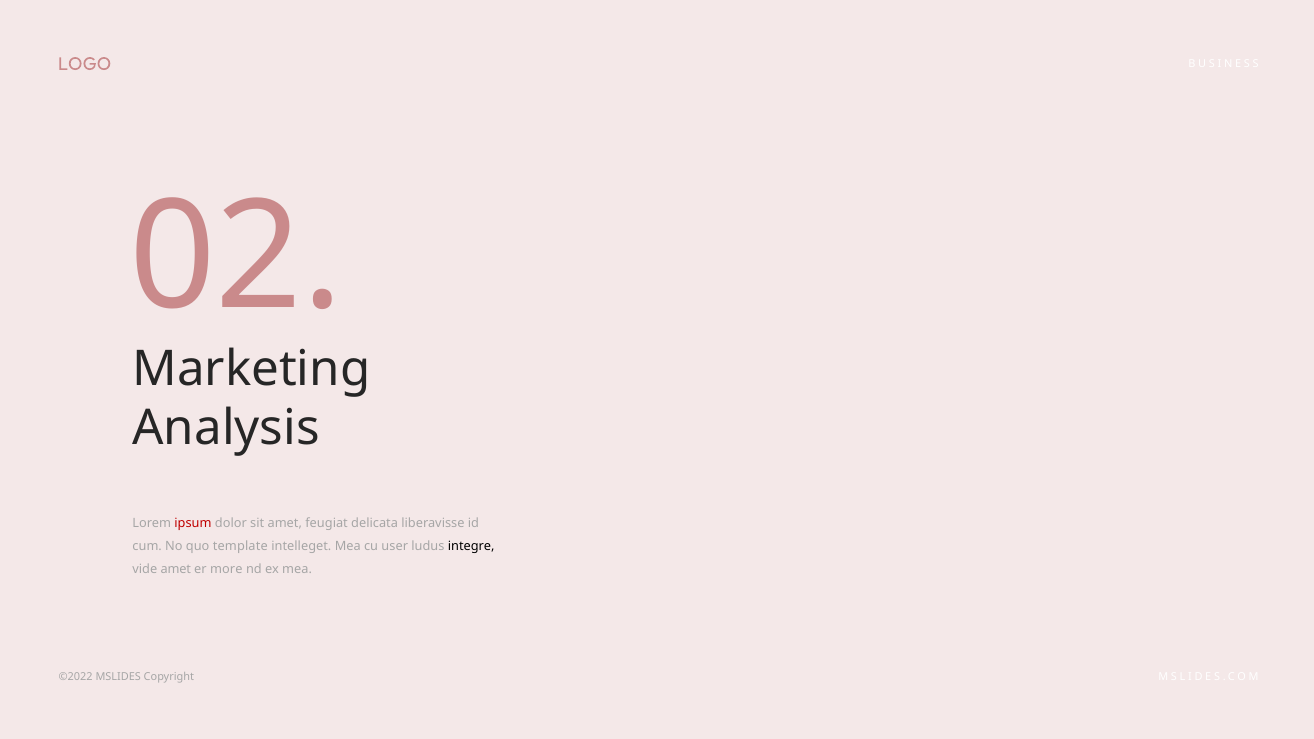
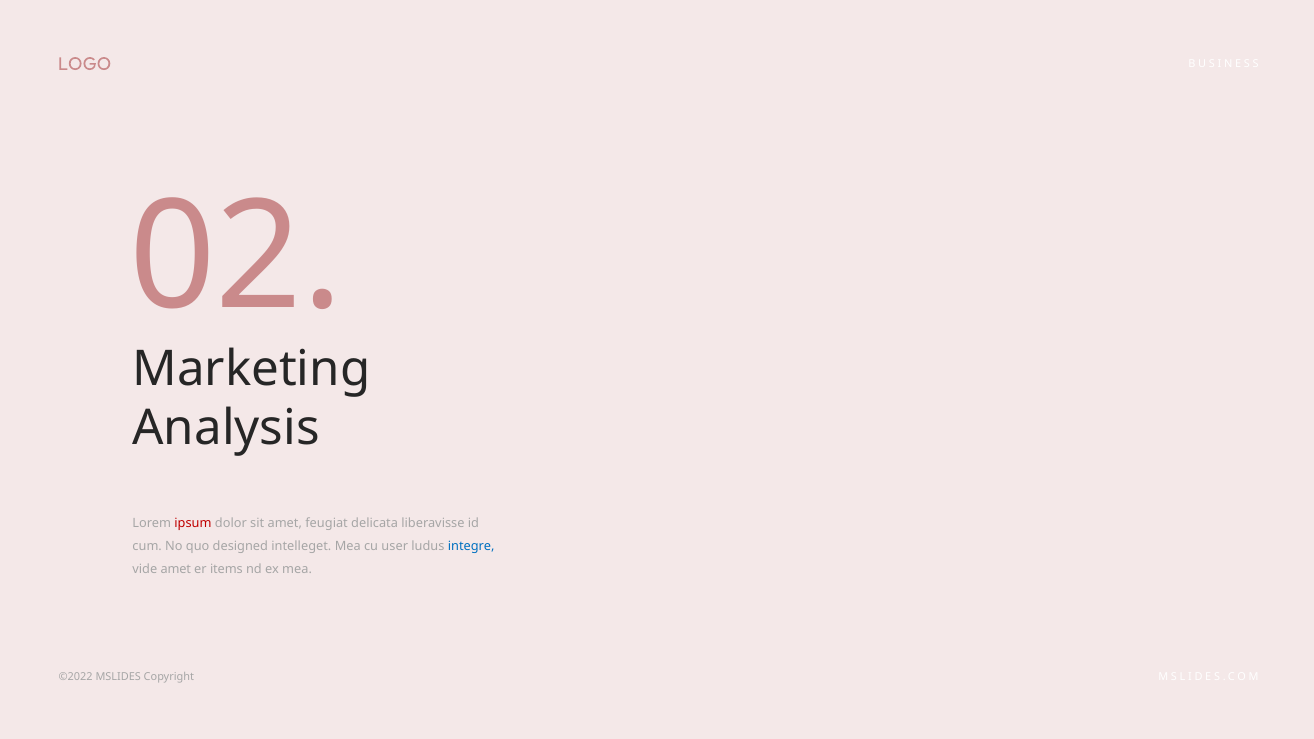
template: template -> designed
integre colour: black -> blue
more: more -> items
